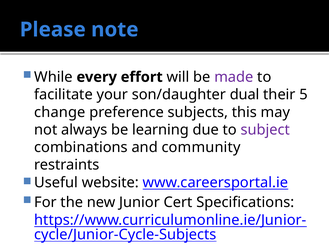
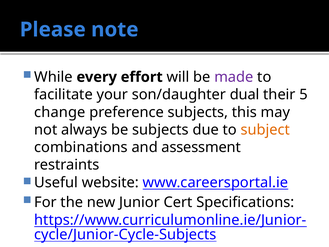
be learning: learning -> subjects
subject colour: purple -> orange
community: community -> assessment
